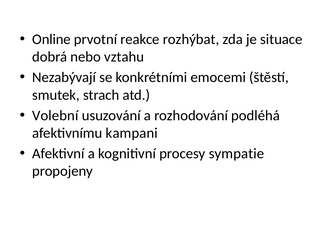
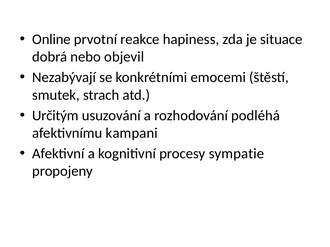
rozhýbat: rozhýbat -> hapiness
vztahu: vztahu -> objevil
Volební: Volební -> Určitým
